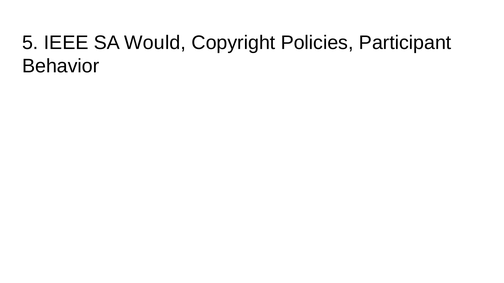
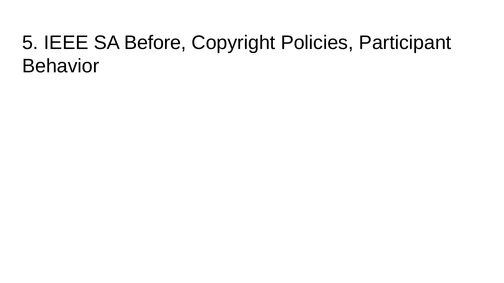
Would: Would -> Before
